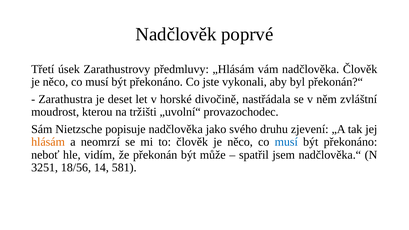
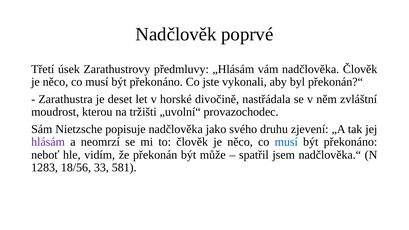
hlásám colour: orange -> purple
3251: 3251 -> 1283
14: 14 -> 33
